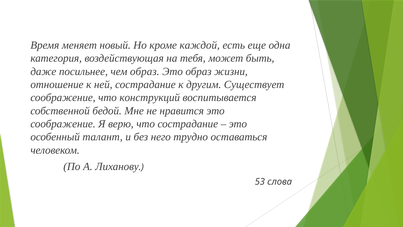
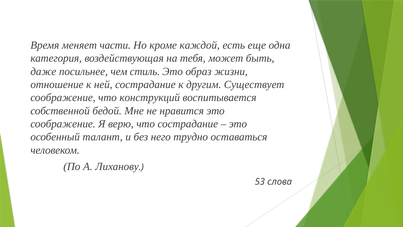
новый: новый -> части
чем образ: образ -> стиль
